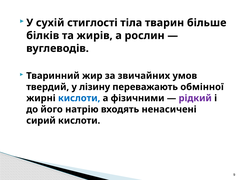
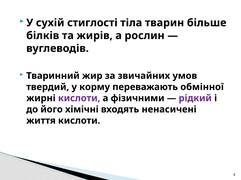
лізину: лізину -> корму
кислоти at (79, 99) colour: blue -> purple
натрію: натрію -> хімічні
сирий: сирий -> життя
